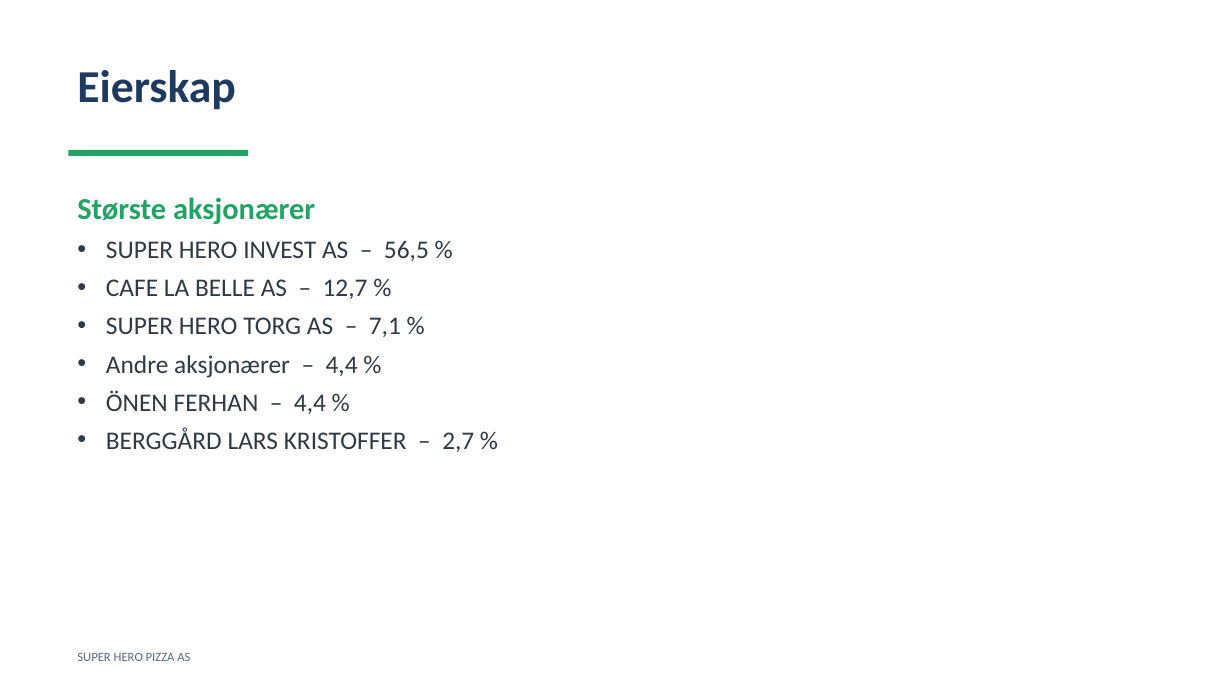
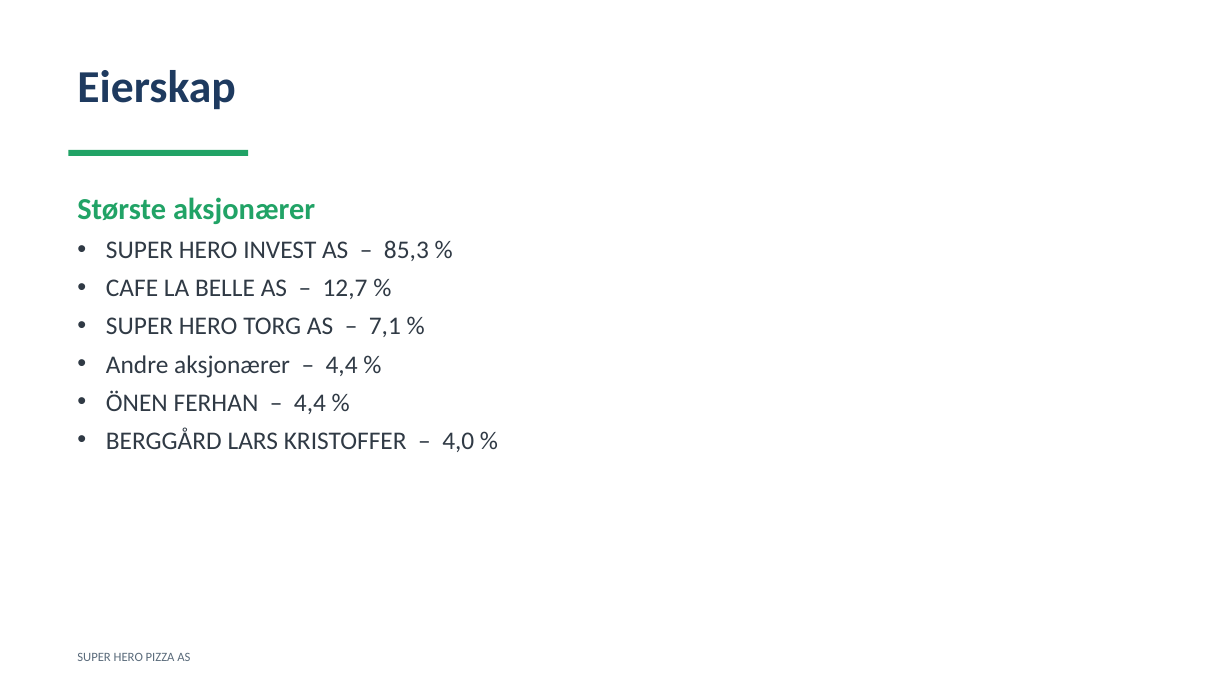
56,5: 56,5 -> 85,3
2,7: 2,7 -> 4,0
